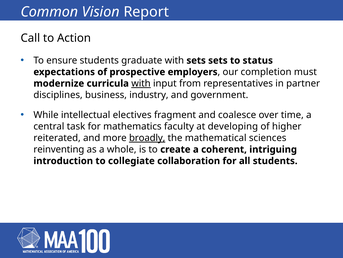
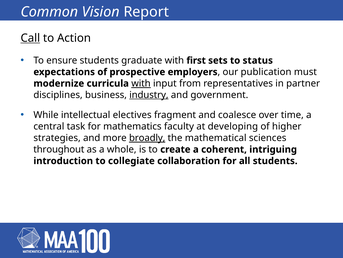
Call underline: none -> present
with sets: sets -> first
completion: completion -> publication
industry underline: none -> present
reiterated: reiterated -> strategies
reinventing: reinventing -> throughout
